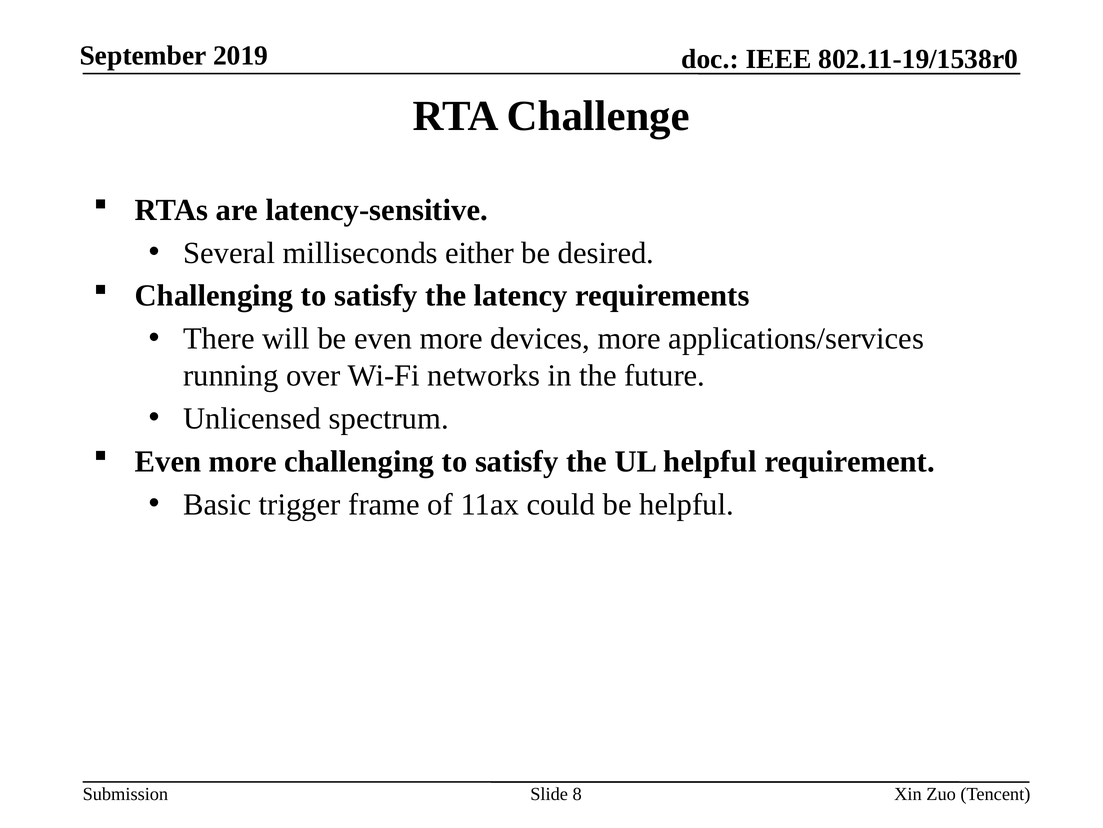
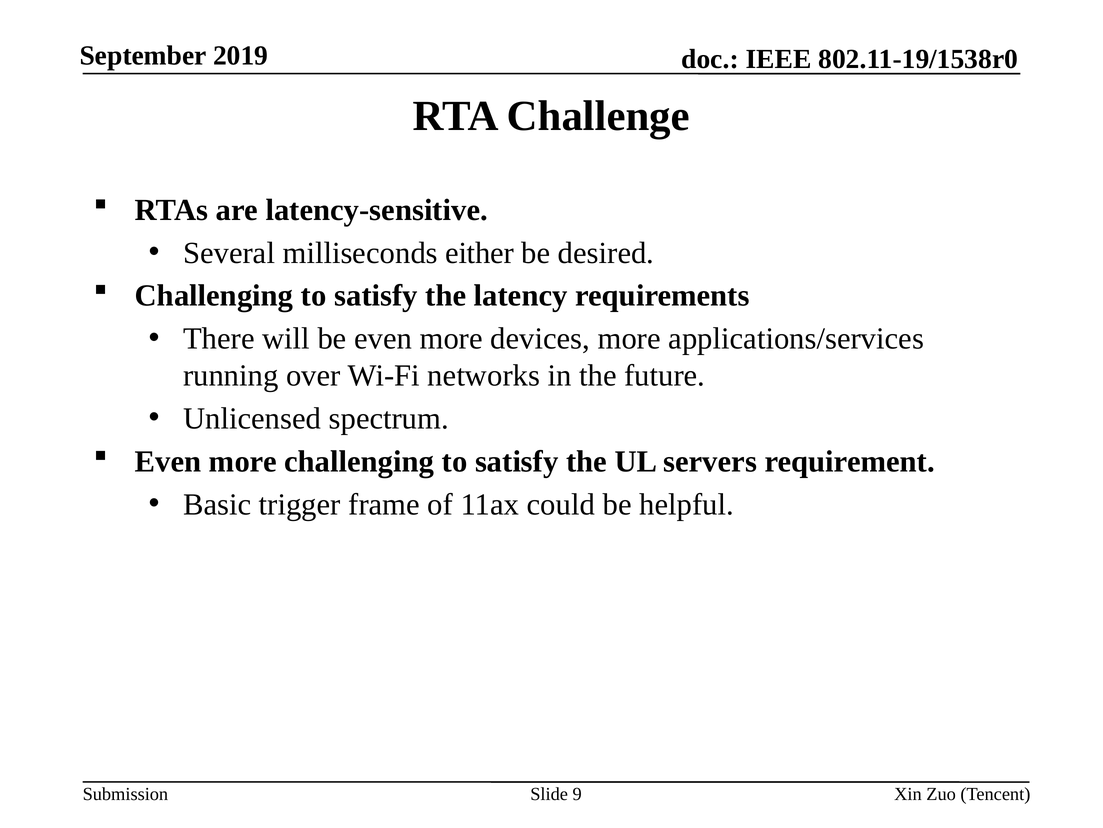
UL helpful: helpful -> servers
8: 8 -> 9
